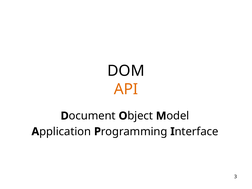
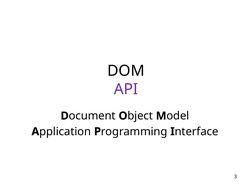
API colour: orange -> purple
